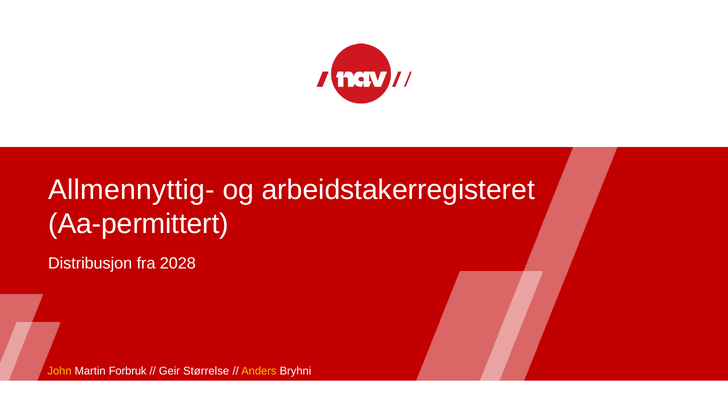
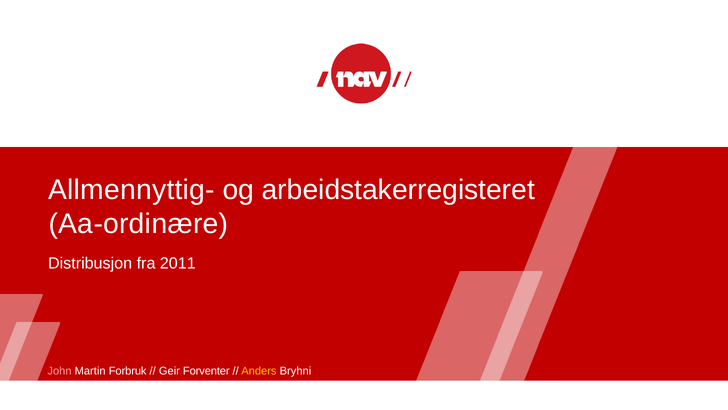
Aa-permittert: Aa-permittert -> Aa-ordinære
2028: 2028 -> 2011
John colour: yellow -> pink
Størrelse: Størrelse -> Forventer
